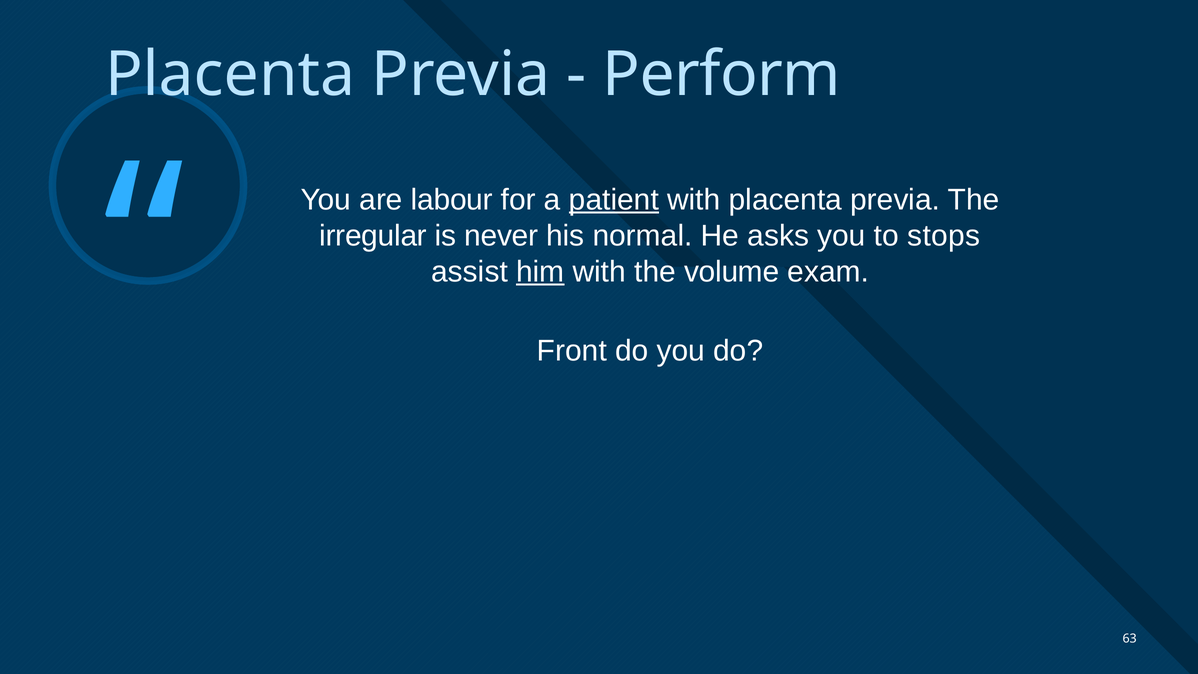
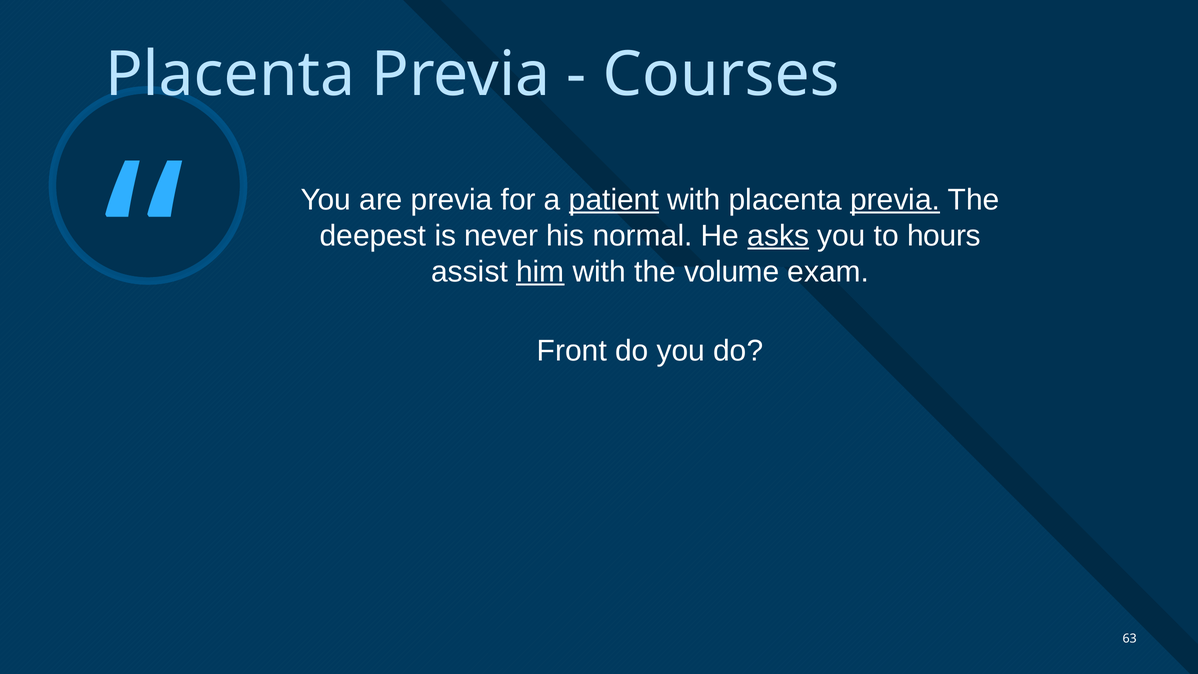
Perform: Perform -> Courses
are labour: labour -> previa
previa at (895, 200) underline: none -> present
irregular: irregular -> deepest
asks underline: none -> present
stops: stops -> hours
